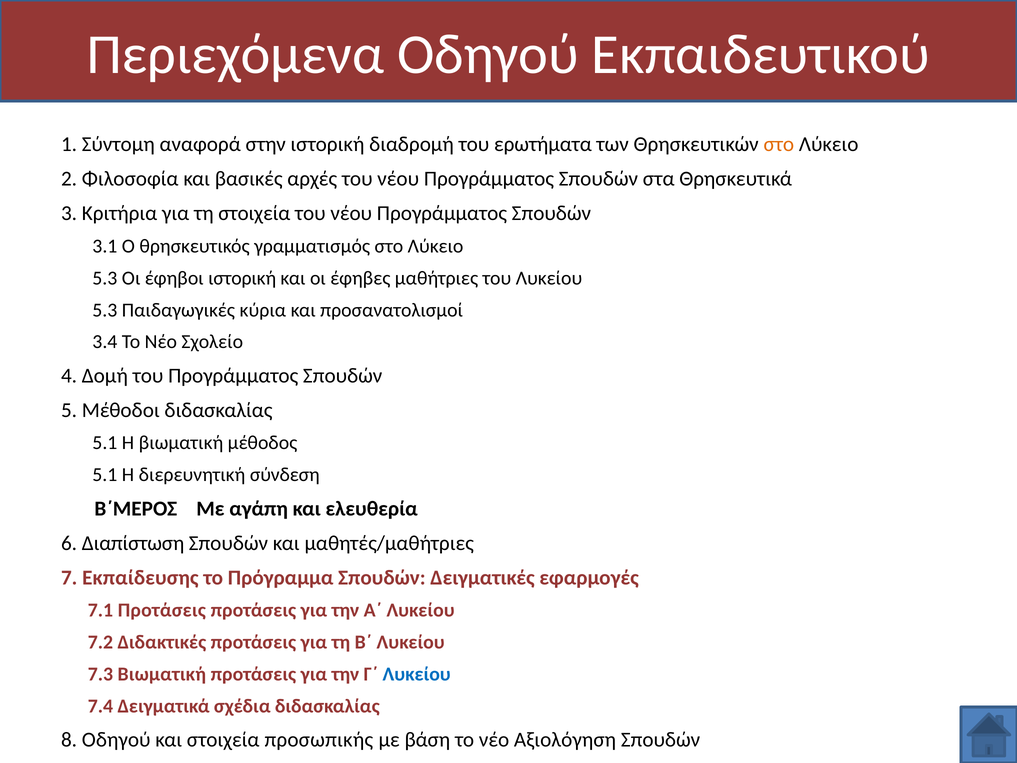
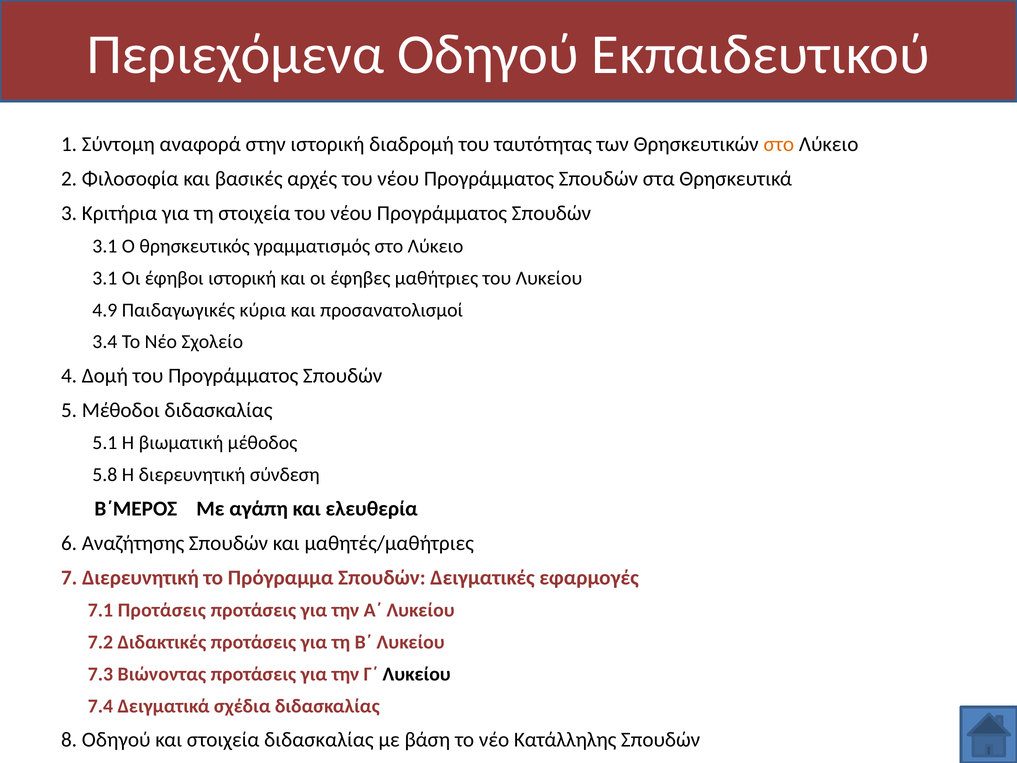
ερωτήματα: ερωτήματα -> ταυτότητας
5.3 at (105, 278): 5.3 -> 3.1
5.3 at (105, 310): 5.3 -> 4.9
5.1 at (105, 475): 5.1 -> 5.8
Διαπίστωση: Διαπίστωση -> Αναζήτησης
7 Εκπαίδευσης: Εκπαίδευσης -> Διερευνητική
7.3 Βιωματική: Βιωματική -> Βιώνοντας
Λυκείου at (417, 674) colour: blue -> black
στοιχεία προσωπικής: προσωπικής -> διδασκαλίας
Αξιολόγηση: Αξιολόγηση -> Κατάλληλης
